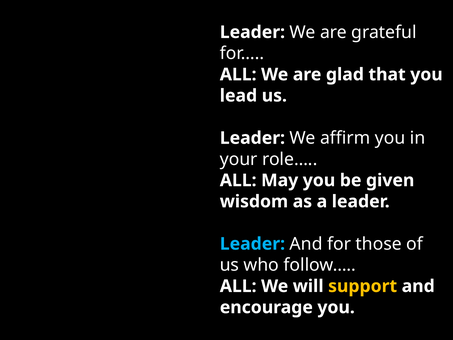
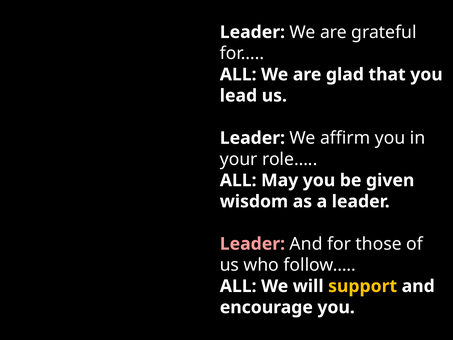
Leader at (252, 244) colour: light blue -> pink
